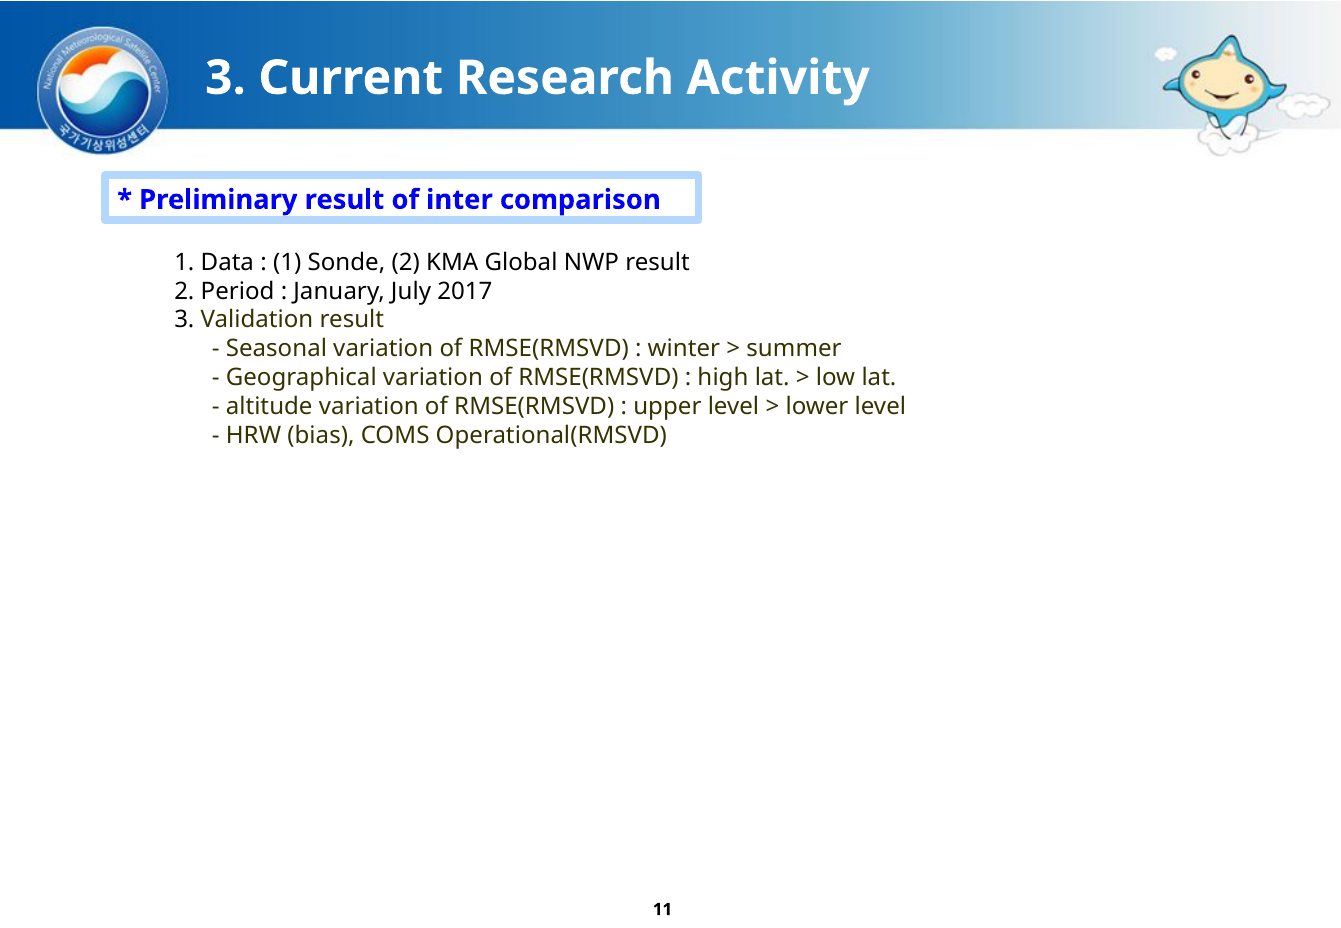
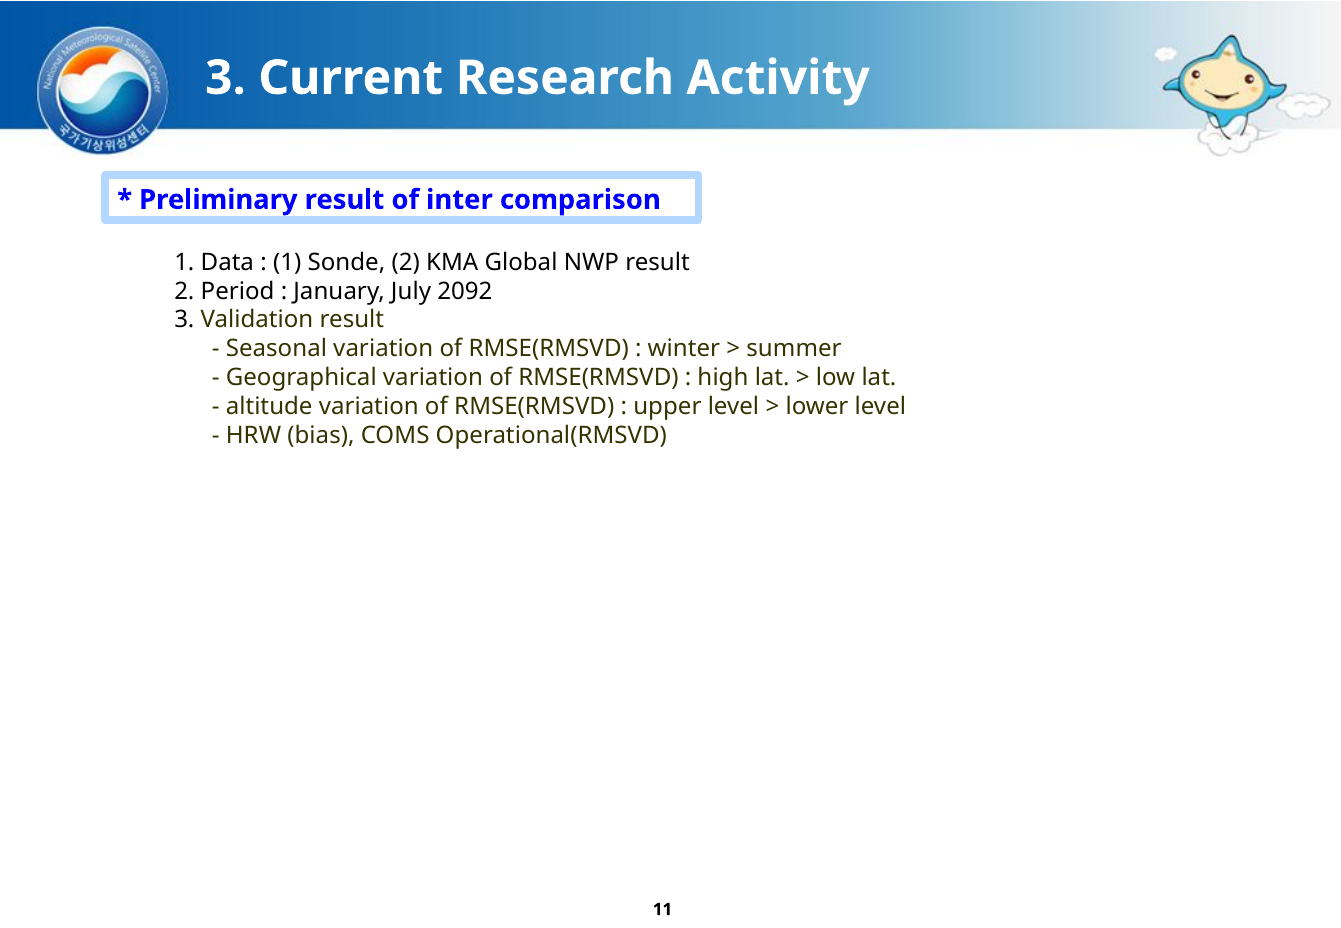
2017: 2017 -> 2092
